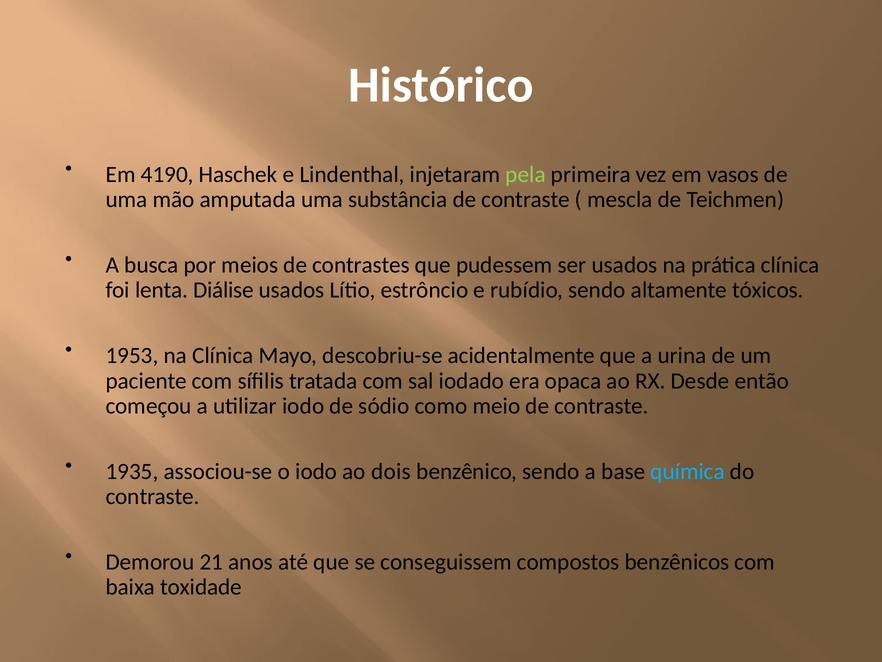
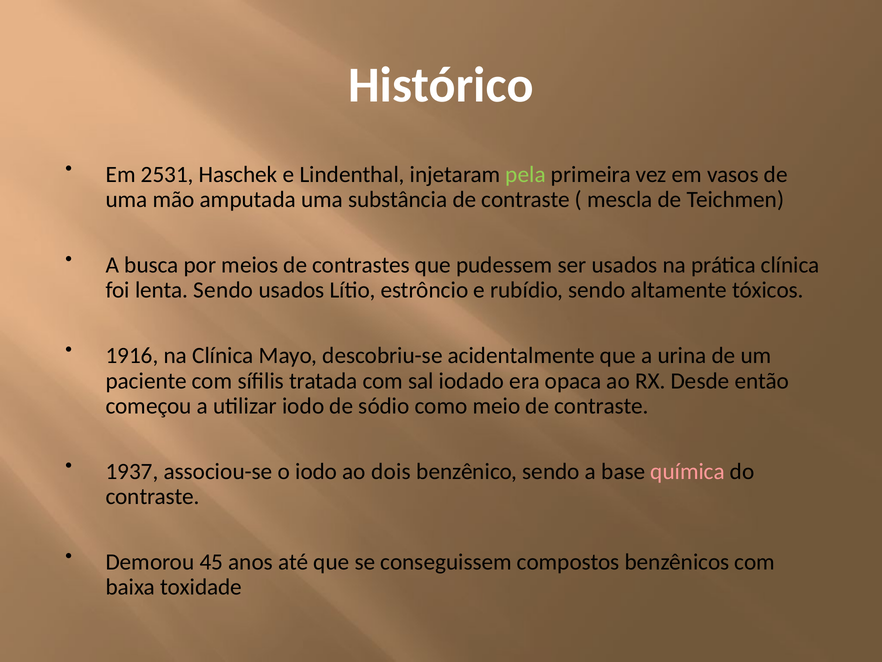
4190: 4190 -> 2531
lenta Diálise: Diálise -> Sendo
1953: 1953 -> 1916
1935: 1935 -> 1937
química colour: light blue -> pink
21: 21 -> 45
